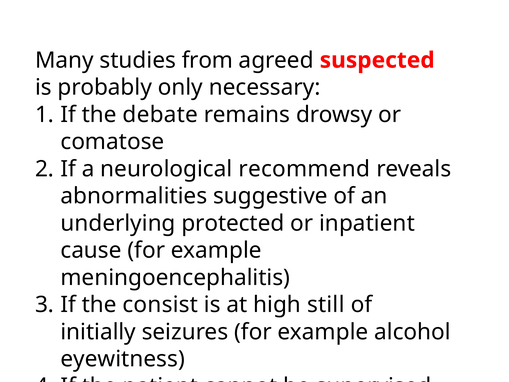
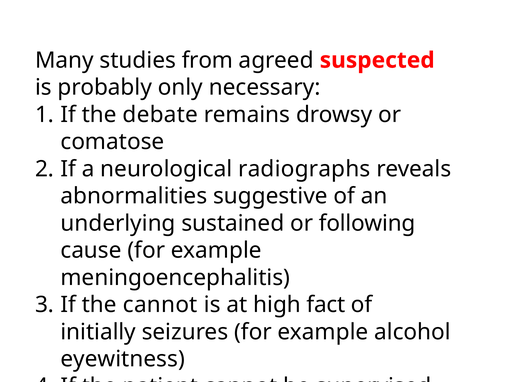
recommend: recommend -> radiographs
protected: protected -> sustained
inpatient: inpatient -> following
the consist: consist -> cannot
still: still -> fact
